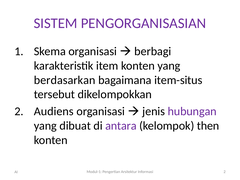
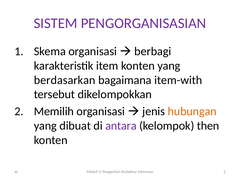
item-situs: item-situs -> item-with
Audiens: Audiens -> Memilih
hubungan colour: purple -> orange
